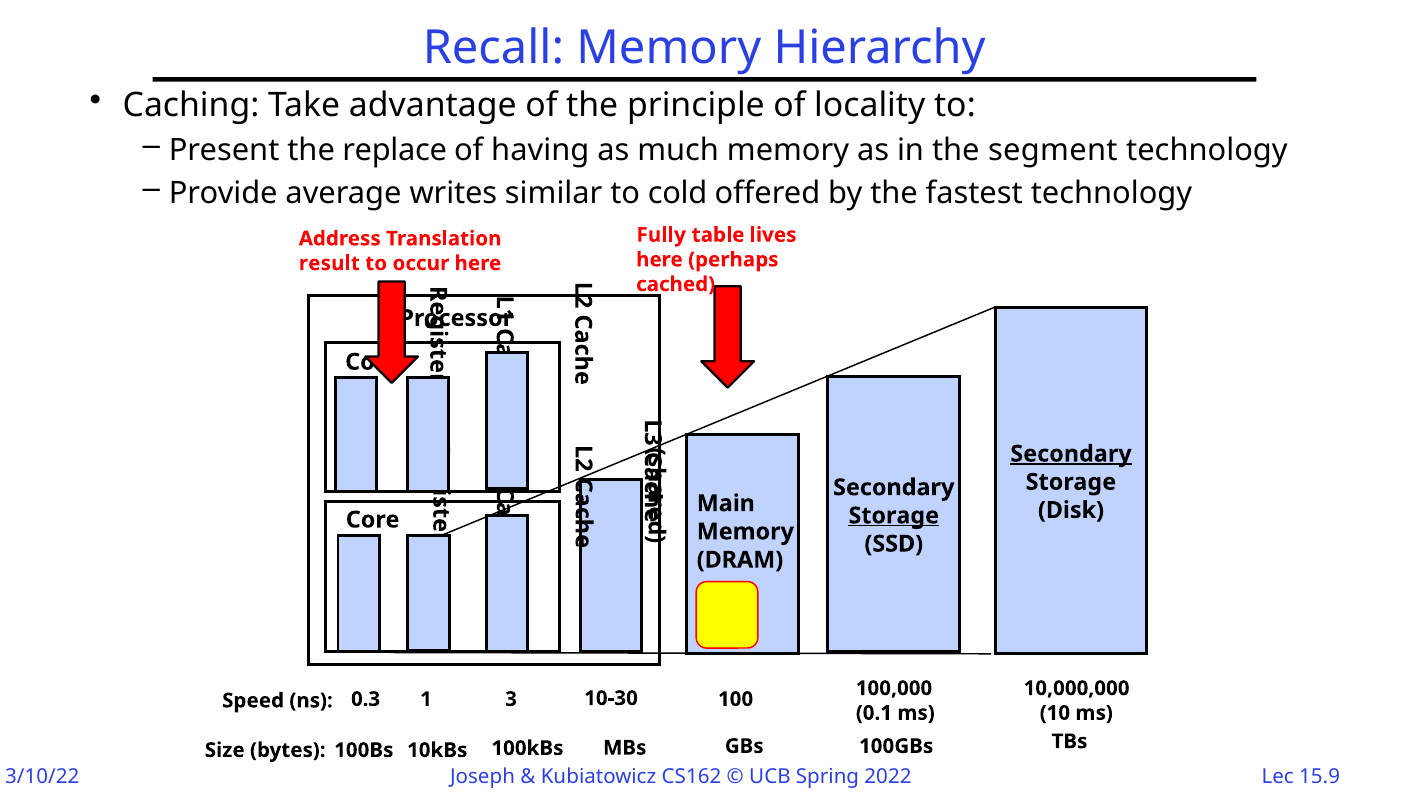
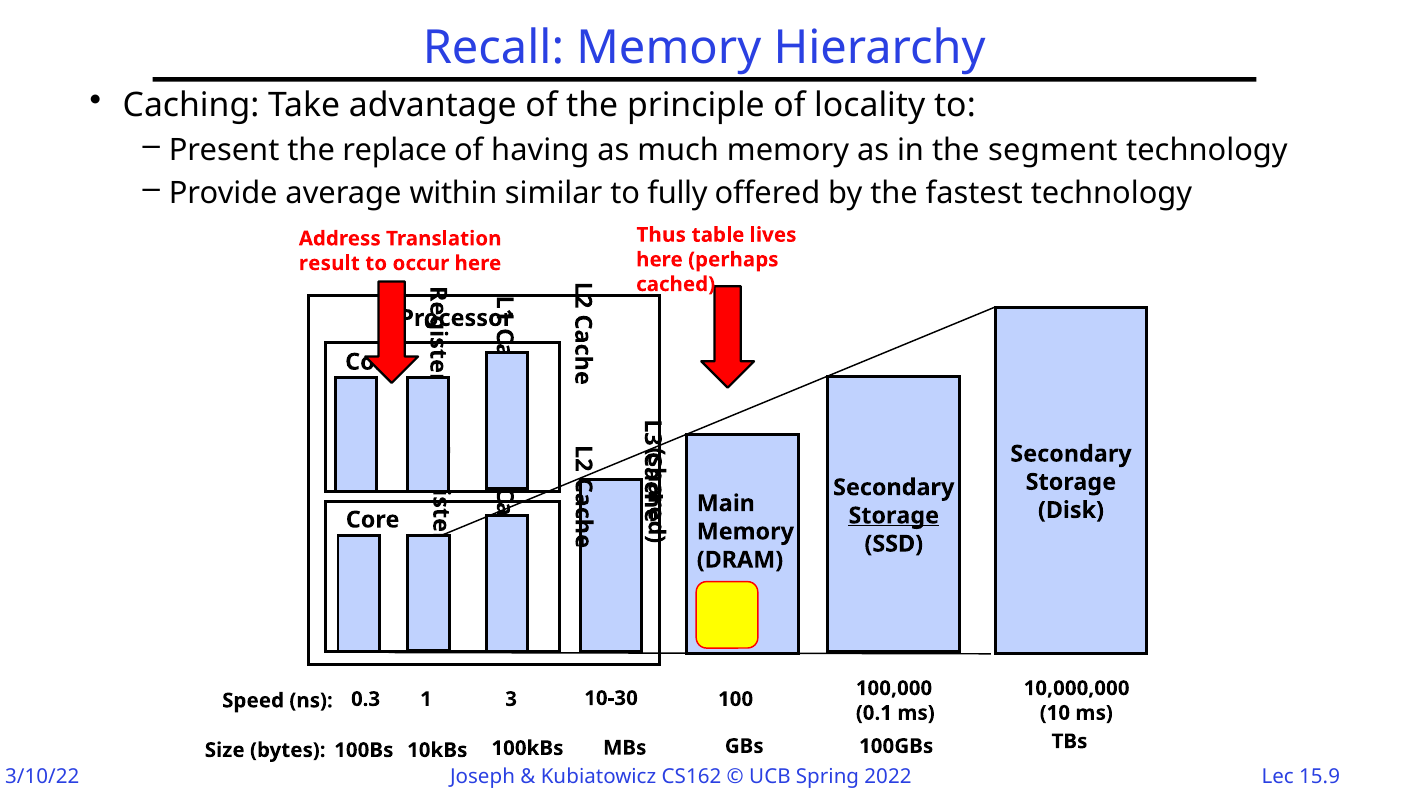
writes: writes -> within
cold: cold -> fully
Fully: Fully -> Thus
Secondary at (1071, 454) underline: present -> none
